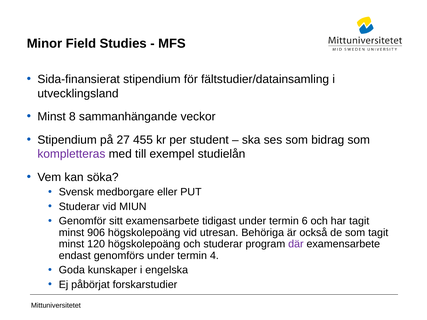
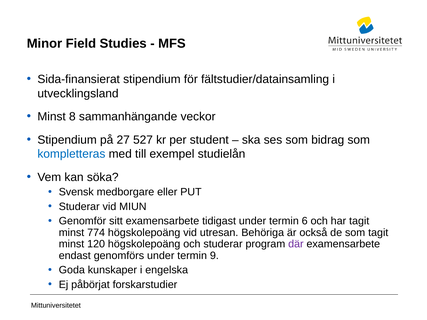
455: 455 -> 527
kompletteras colour: purple -> blue
906: 906 -> 774
4: 4 -> 9
